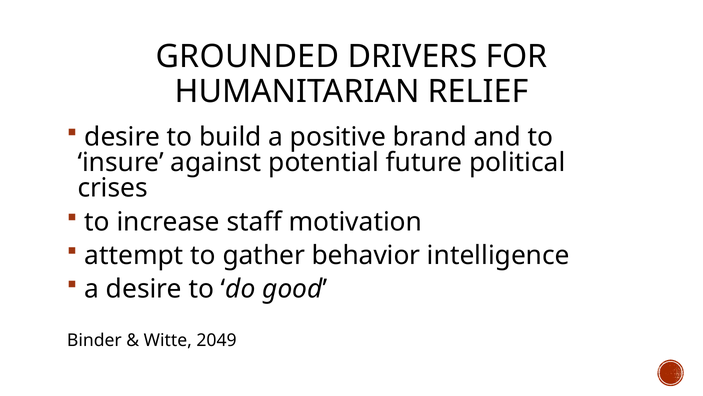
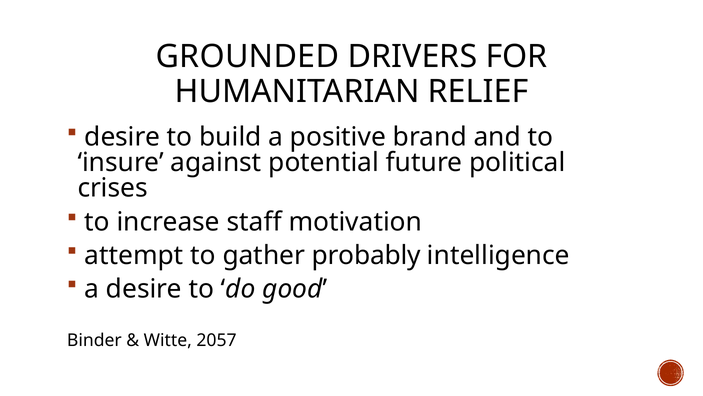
behavior: behavior -> probably
2049: 2049 -> 2057
